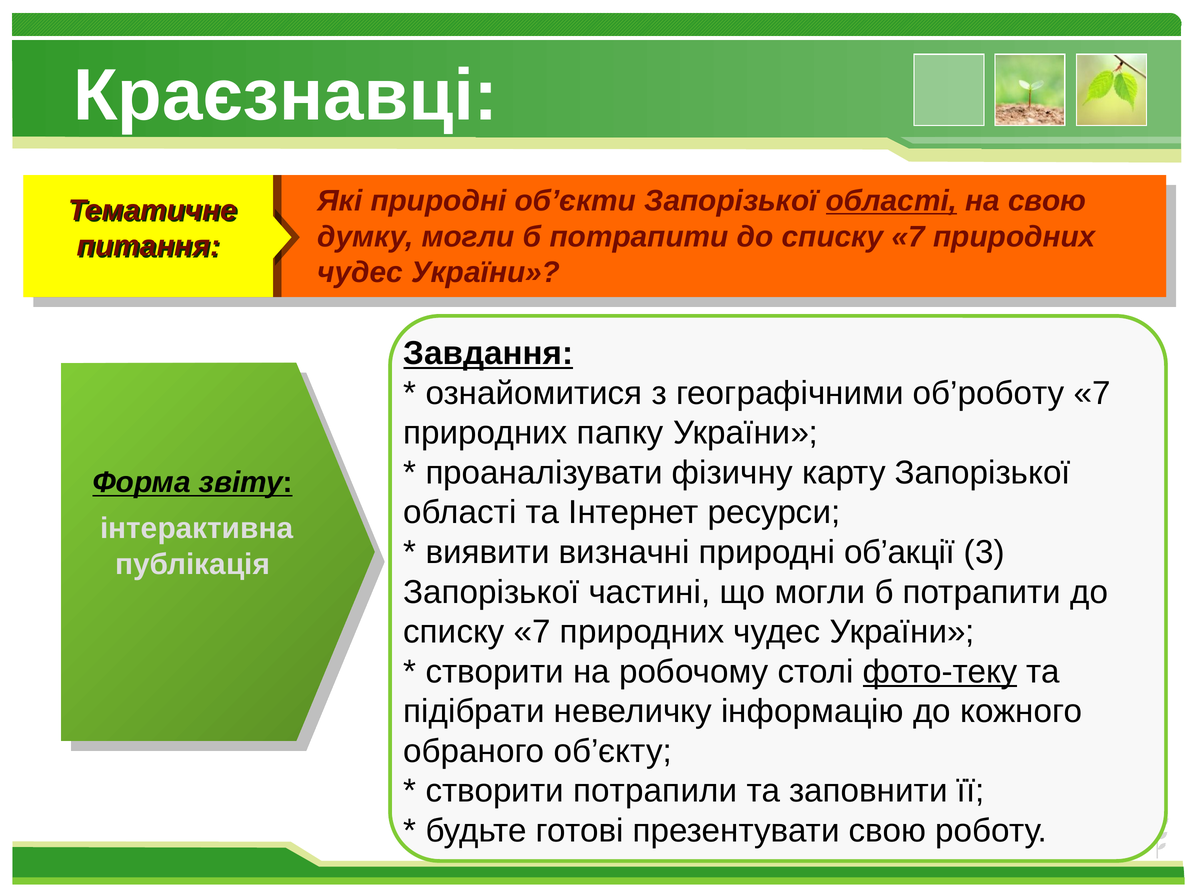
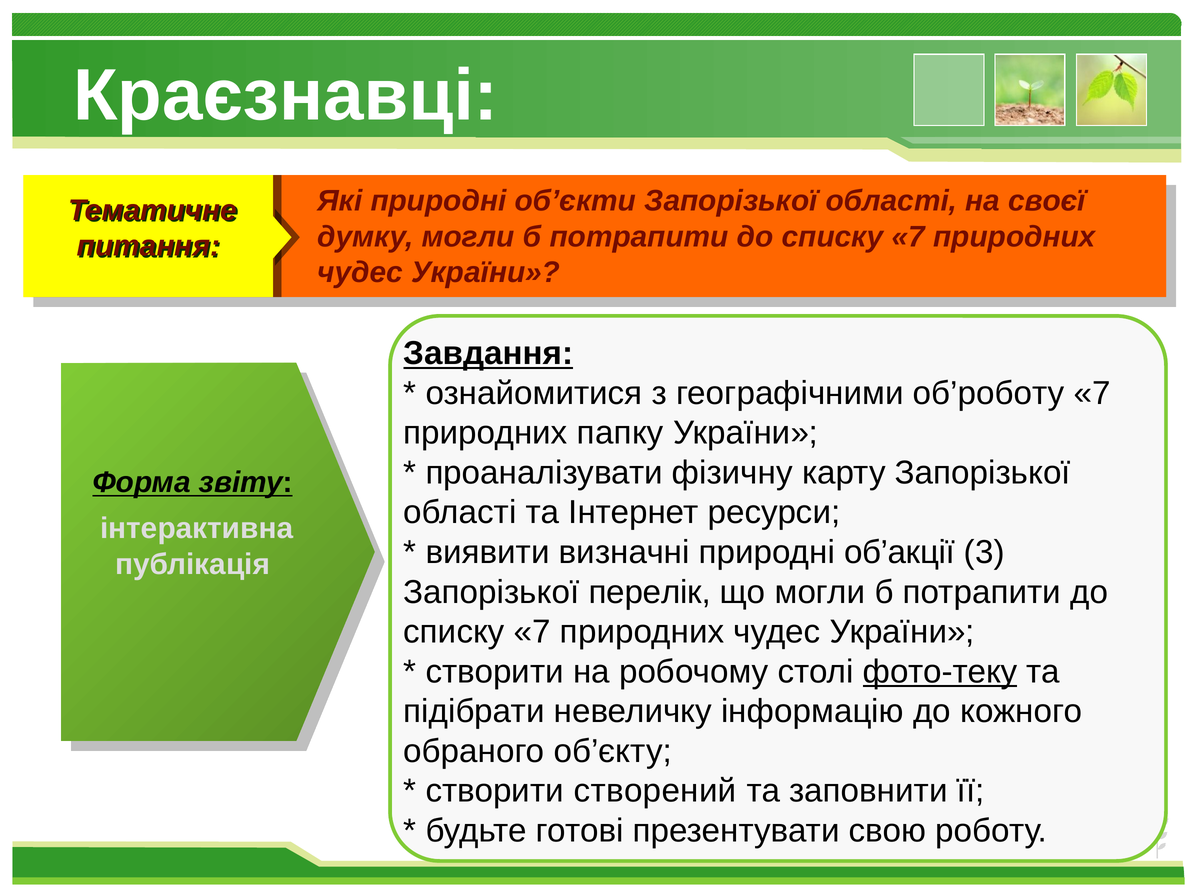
області at (891, 201) underline: present -> none
на свою: свою -> своєї
частині: частині -> перелік
потрапили: потрапили -> створений
